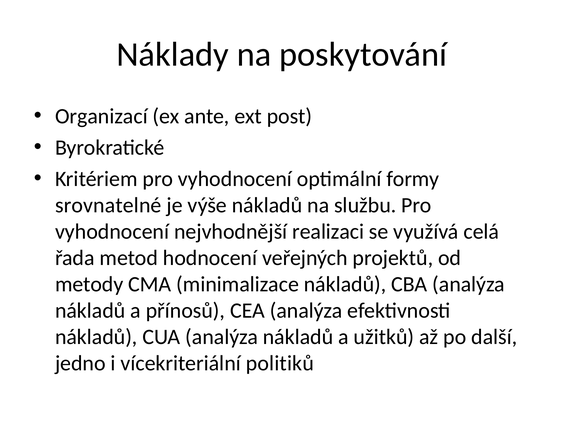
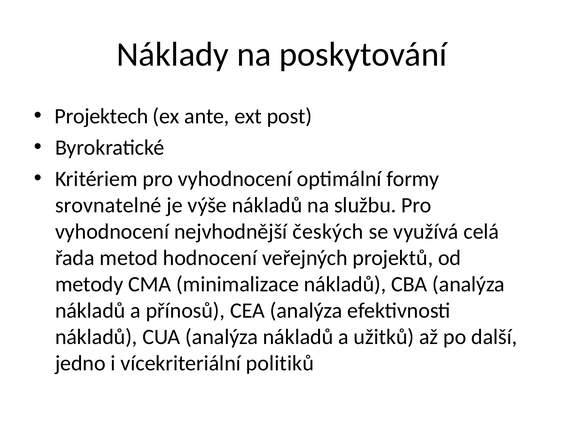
Organizací: Organizací -> Projektech
realizaci: realizaci -> českých
